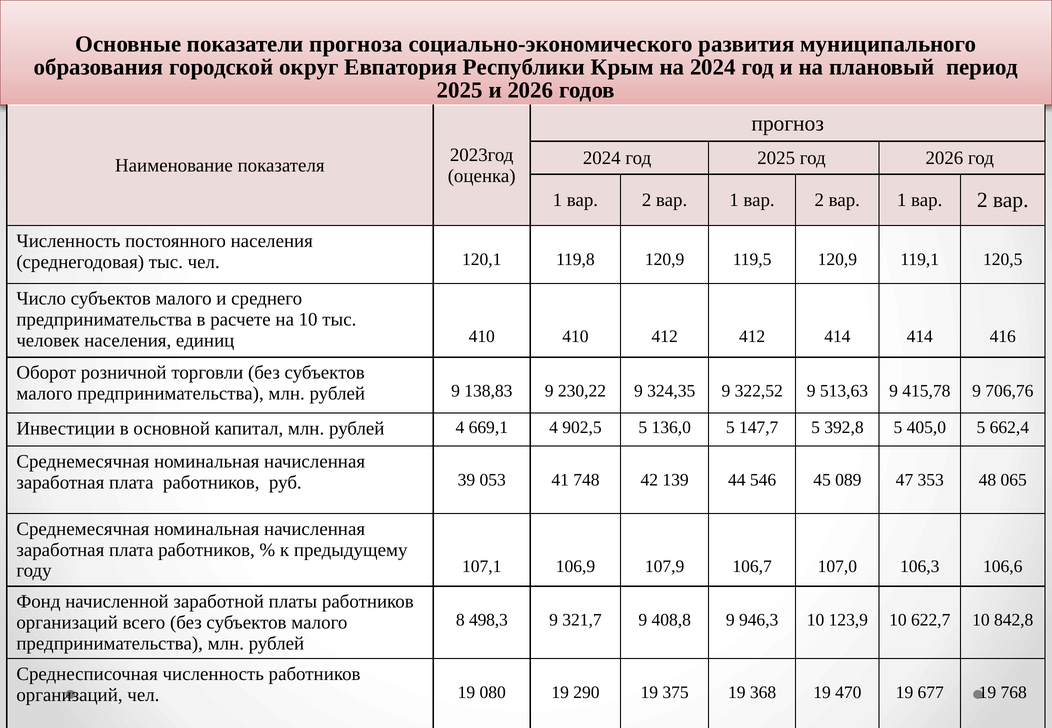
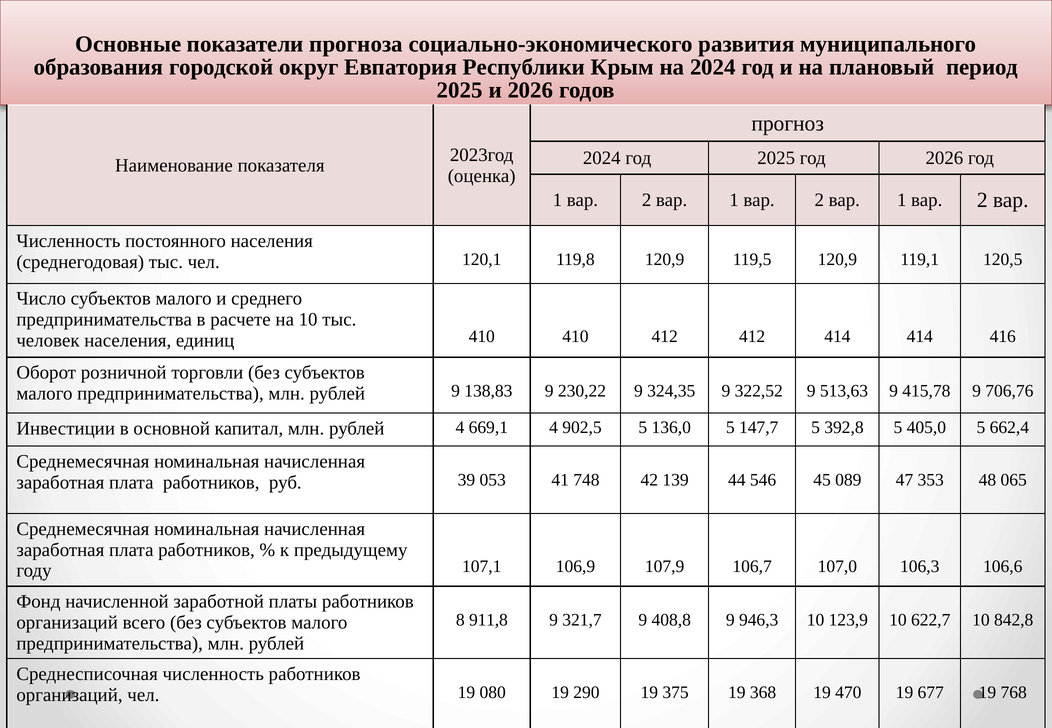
498,3: 498,3 -> 911,8
